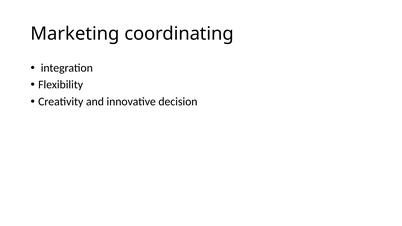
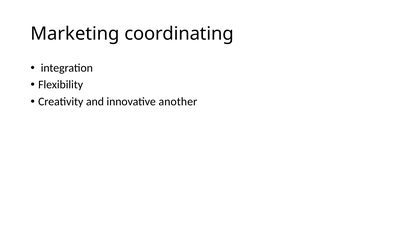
decision: decision -> another
